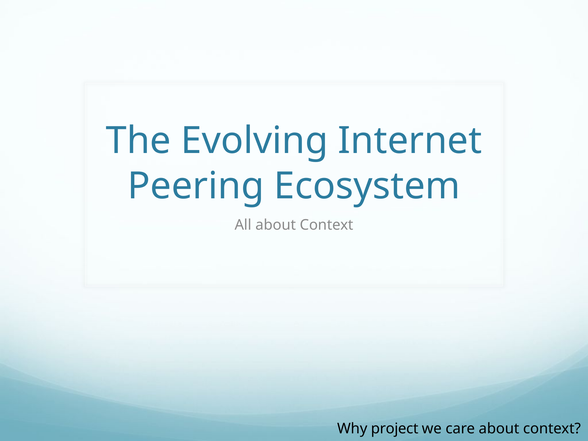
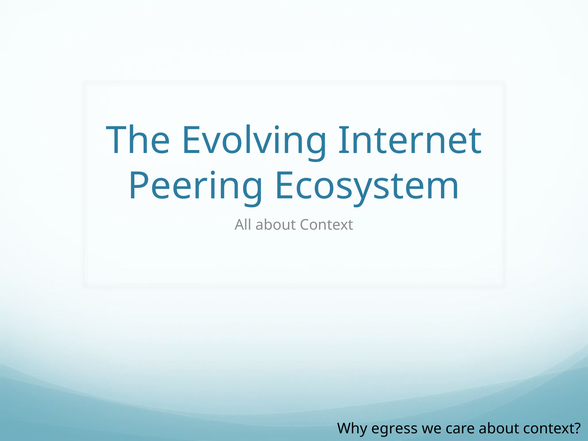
project: project -> egress
